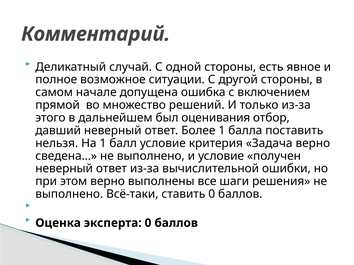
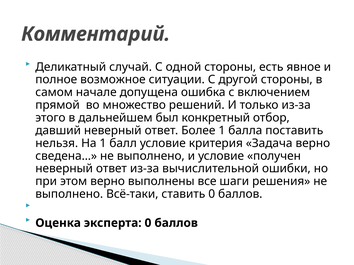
оценивания: оценивания -> конкретный
